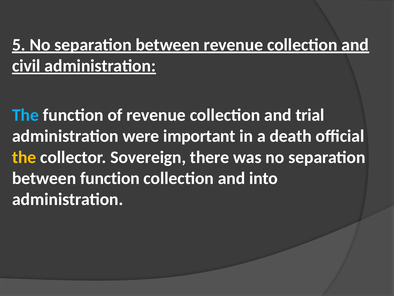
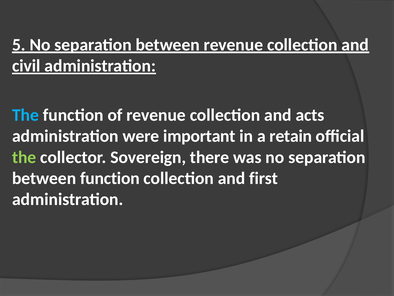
trial: trial -> acts
death: death -> retain
the at (24, 157) colour: yellow -> light green
into: into -> first
